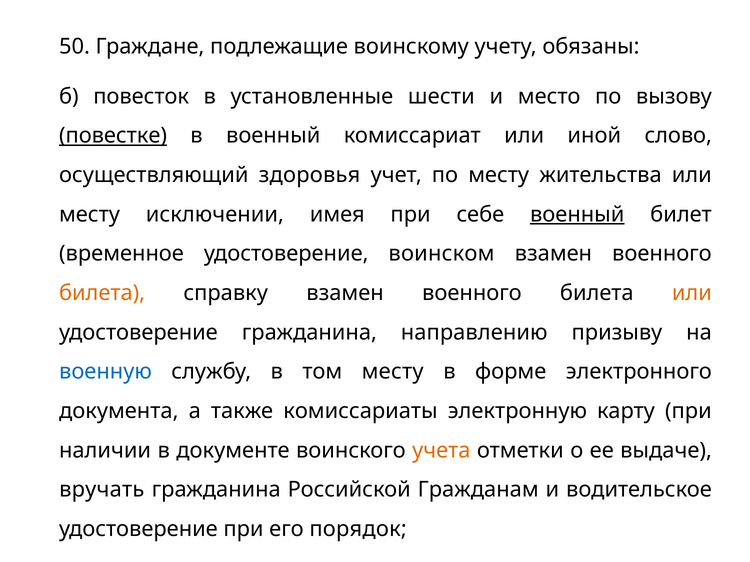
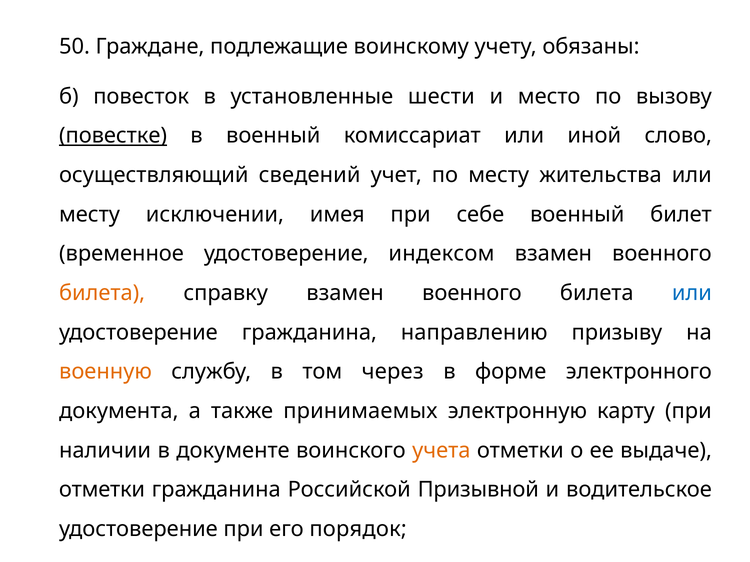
здоровья: здоровья -> сведений
военный at (577, 215) underline: present -> none
воинском: воинском -> индексом
или at (692, 293) colour: orange -> blue
военную colour: blue -> orange
том месту: месту -> через
комиссариаты: комиссариаты -> принимаемых
вручать at (102, 490): вручать -> отметки
Гражданам: Гражданам -> Призывной
